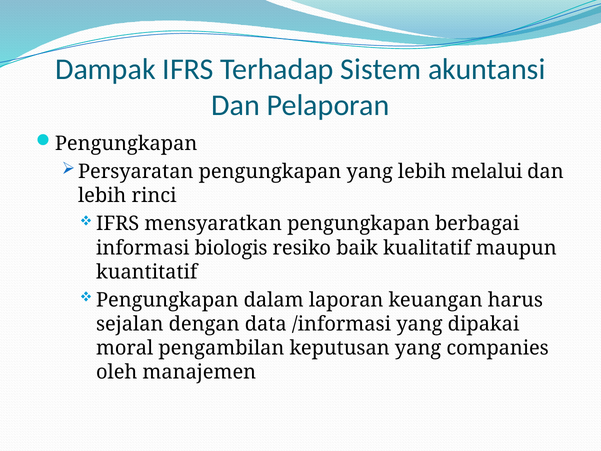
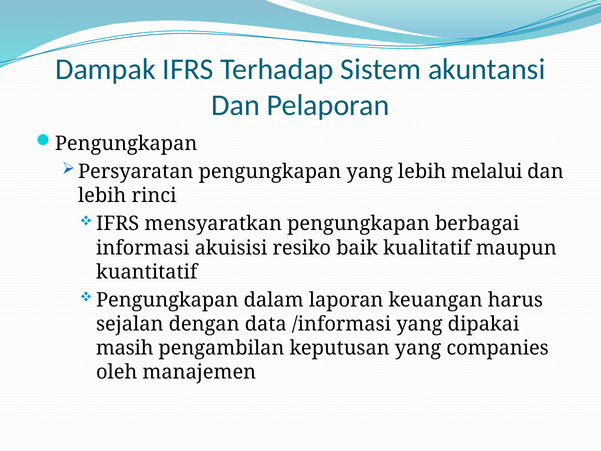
biologis: biologis -> akuisisi
moral: moral -> masih
